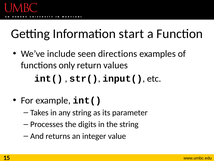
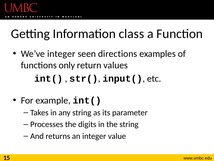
start: start -> class
We’ve include: include -> integer
